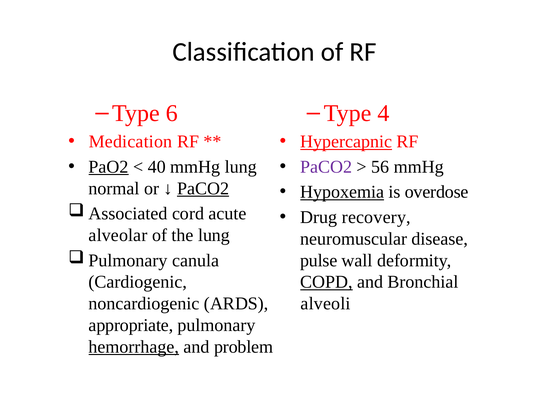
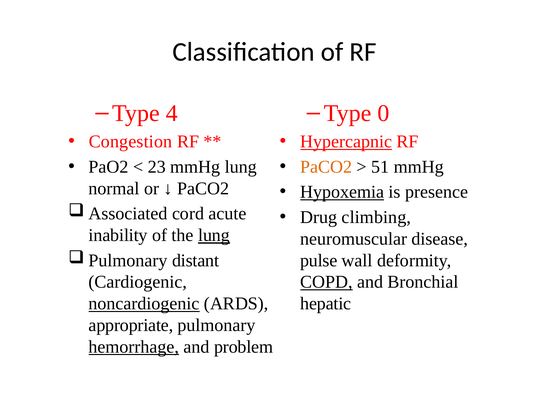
6: 6 -> 4
4: 4 -> 0
Medication: Medication -> Congestion
PaO2 underline: present -> none
40: 40 -> 23
PaCO2 at (326, 167) colour: purple -> orange
56: 56 -> 51
PaCO2 at (203, 188) underline: present -> none
overdose: overdose -> presence
recovery: recovery -> climbing
alveolar: alveolar -> inability
lung at (214, 235) underline: none -> present
canula: canula -> distant
noncardiogenic underline: none -> present
alveoli: alveoli -> hepatic
